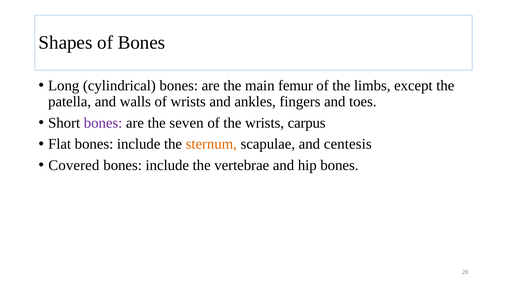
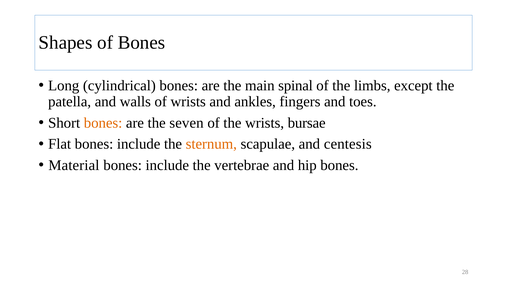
femur: femur -> spinal
bones at (103, 123) colour: purple -> orange
carpus: carpus -> bursae
Covered: Covered -> Material
